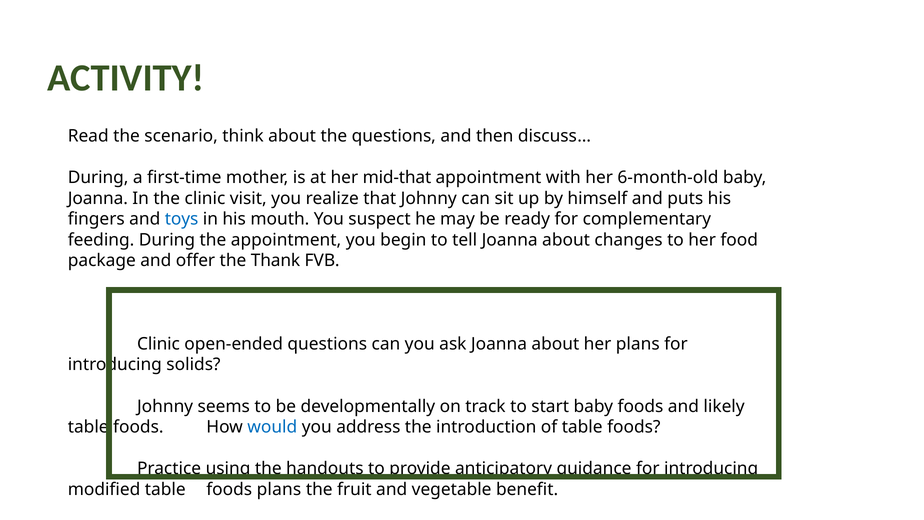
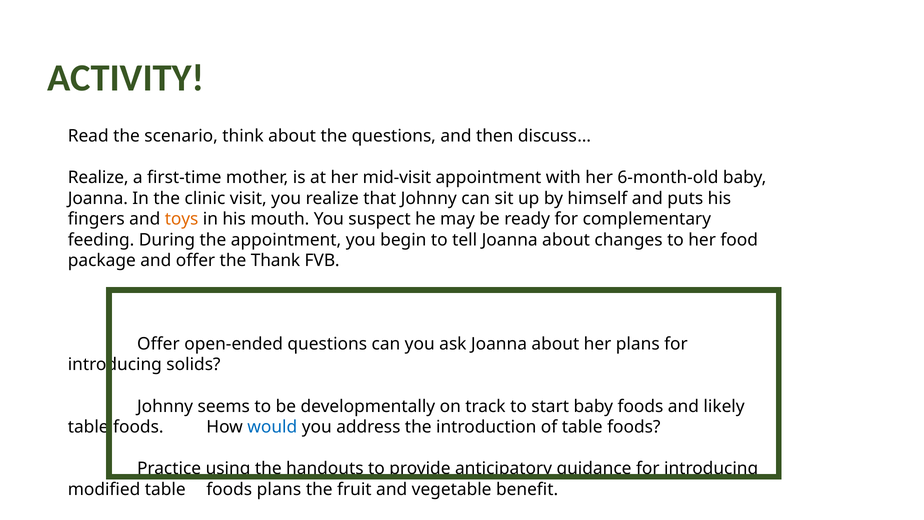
During at (98, 177): During -> Realize
mid-that: mid-that -> mid-visit
toys colour: blue -> orange
Clinic at (158, 344): Clinic -> Offer
